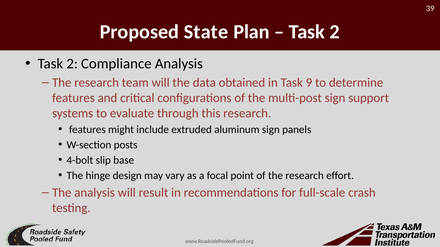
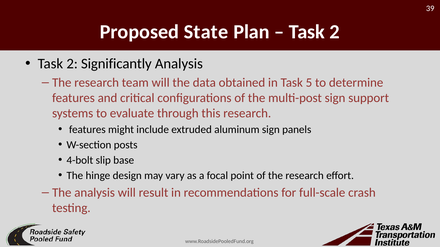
Compliance: Compliance -> Significantly
9: 9 -> 5
